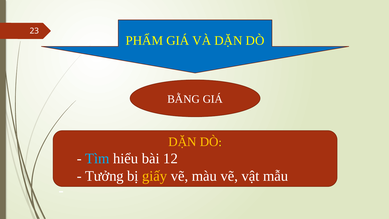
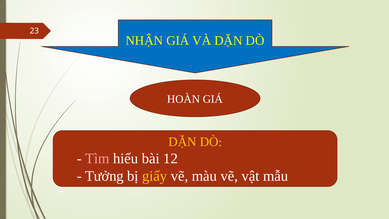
PHẨM: PHẨM -> NHẬN
BẰNG: BẰNG -> HOÀN
Tìm colour: light blue -> pink
